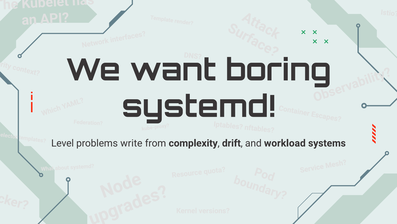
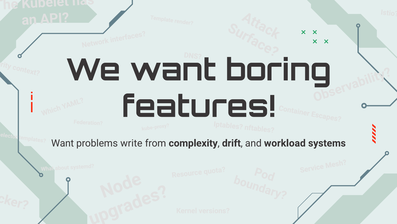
systemd at (198, 107): systemd -> features
Level at (63, 143): Level -> Want
